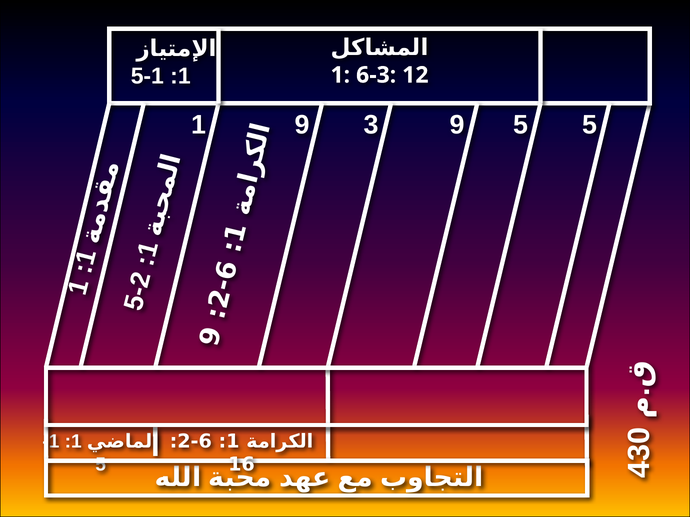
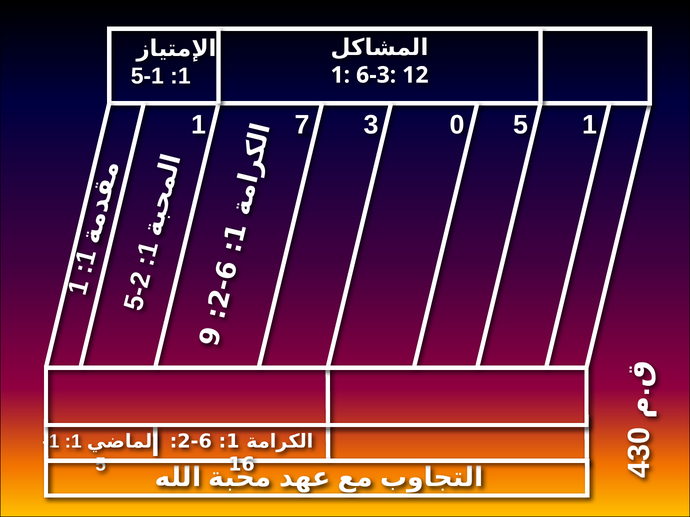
9 at (302, 125): 9 -> 7
9 at (457, 125): 9 -> 0
5 at (590, 125): 5 -> 1
